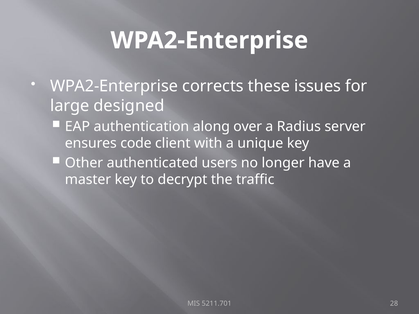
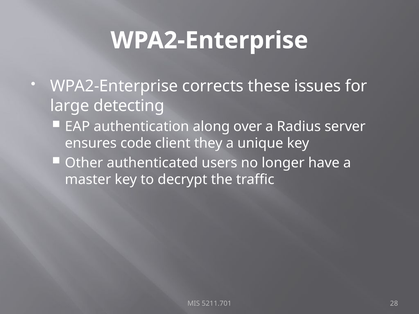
designed: designed -> detecting
with: with -> they
